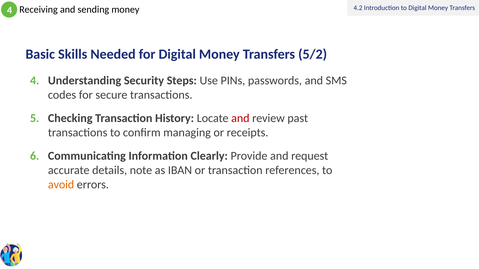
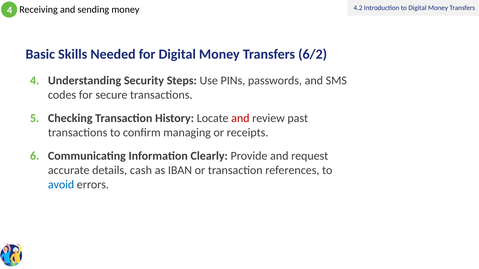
5/2: 5/2 -> 6/2
note: note -> cash
avoid colour: orange -> blue
